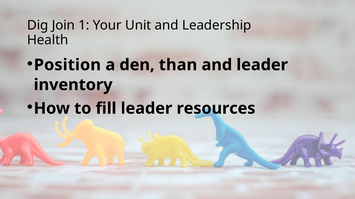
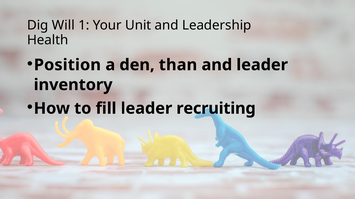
Join: Join -> Will
resources: resources -> recruiting
